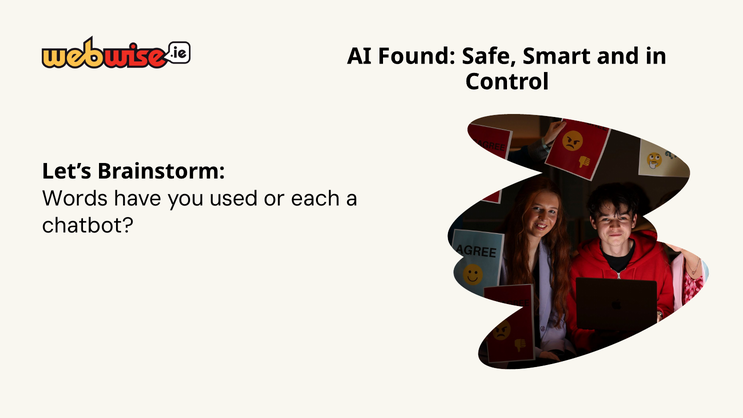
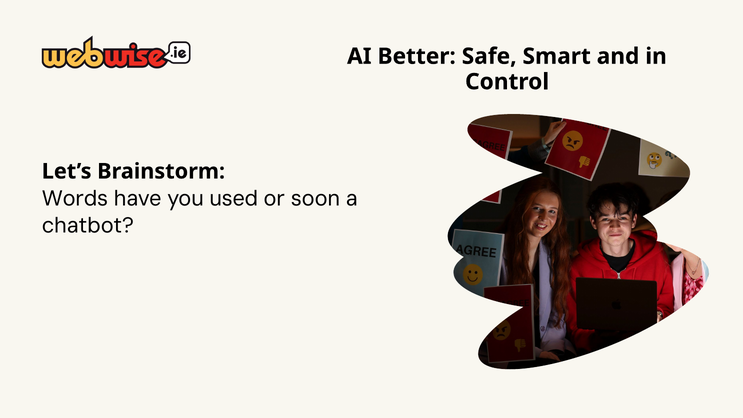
Found: Found -> Better
each: each -> soon
